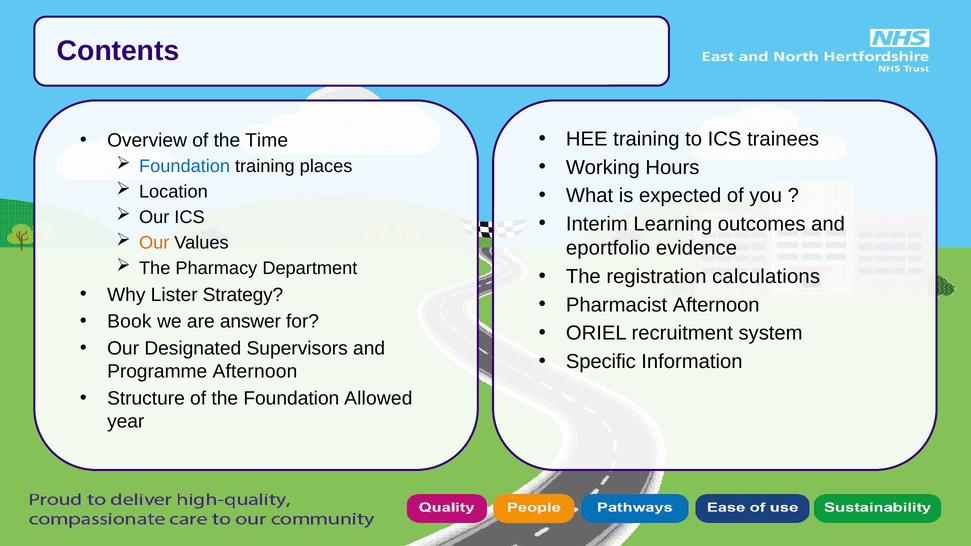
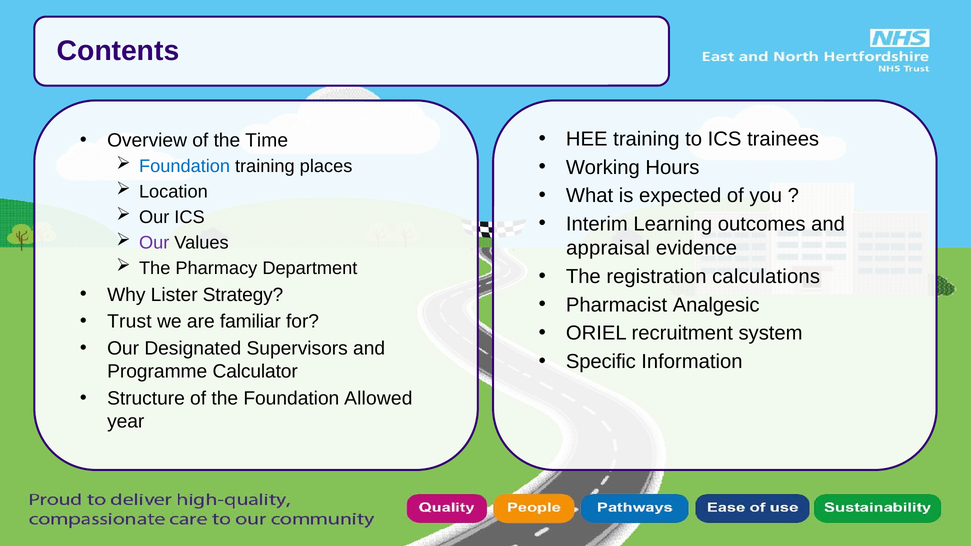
Our at (154, 243) colour: orange -> purple
eportfolio: eportfolio -> appraisal
Pharmacist Afternoon: Afternoon -> Analgesic
Book: Book -> Trust
answer: answer -> familiar
Programme Afternoon: Afternoon -> Calculator
